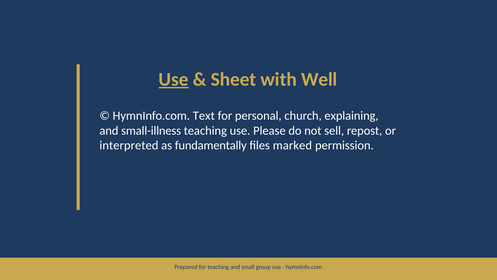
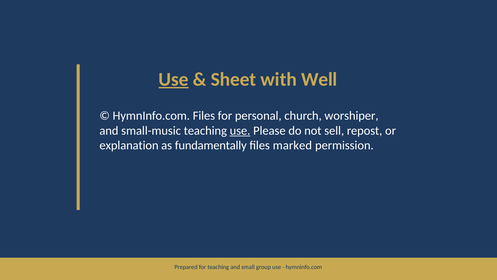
HymnInfo.com Text: Text -> Files
explaining: explaining -> worshiper
small-illness: small-illness -> small-music
use at (240, 130) underline: none -> present
interpreted: interpreted -> explanation
